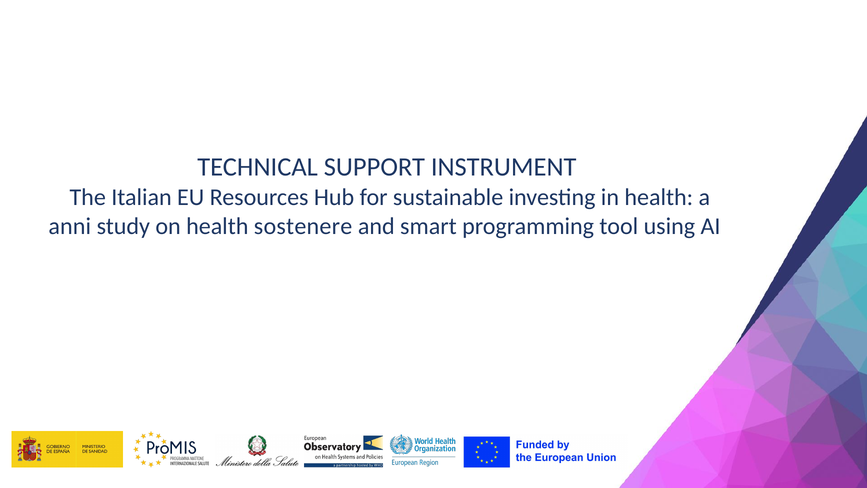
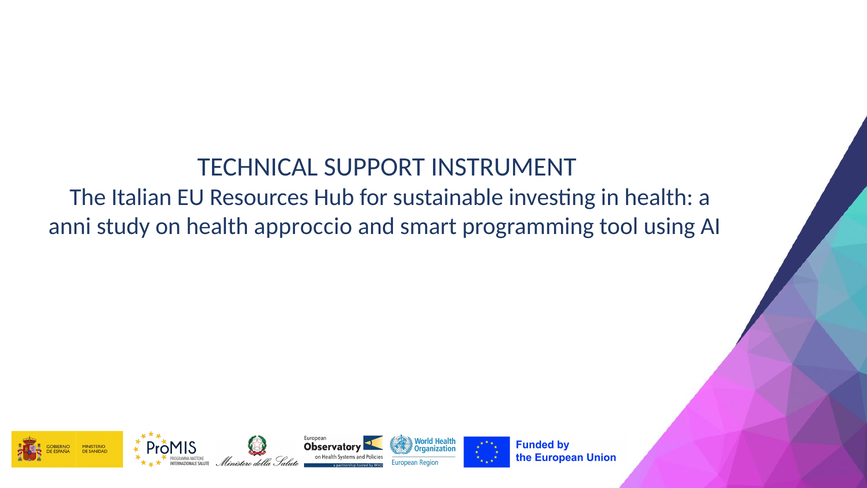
sostenere: sostenere -> approccio
